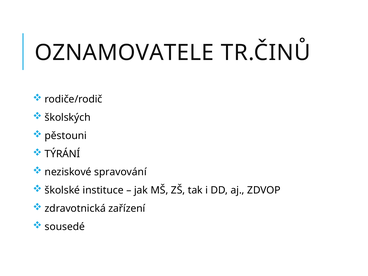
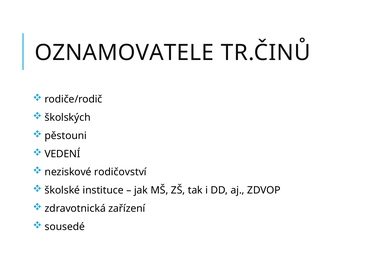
TÝRÁNÍ: TÝRÁNÍ -> VEDENÍ
spravování: spravování -> rodičovství
